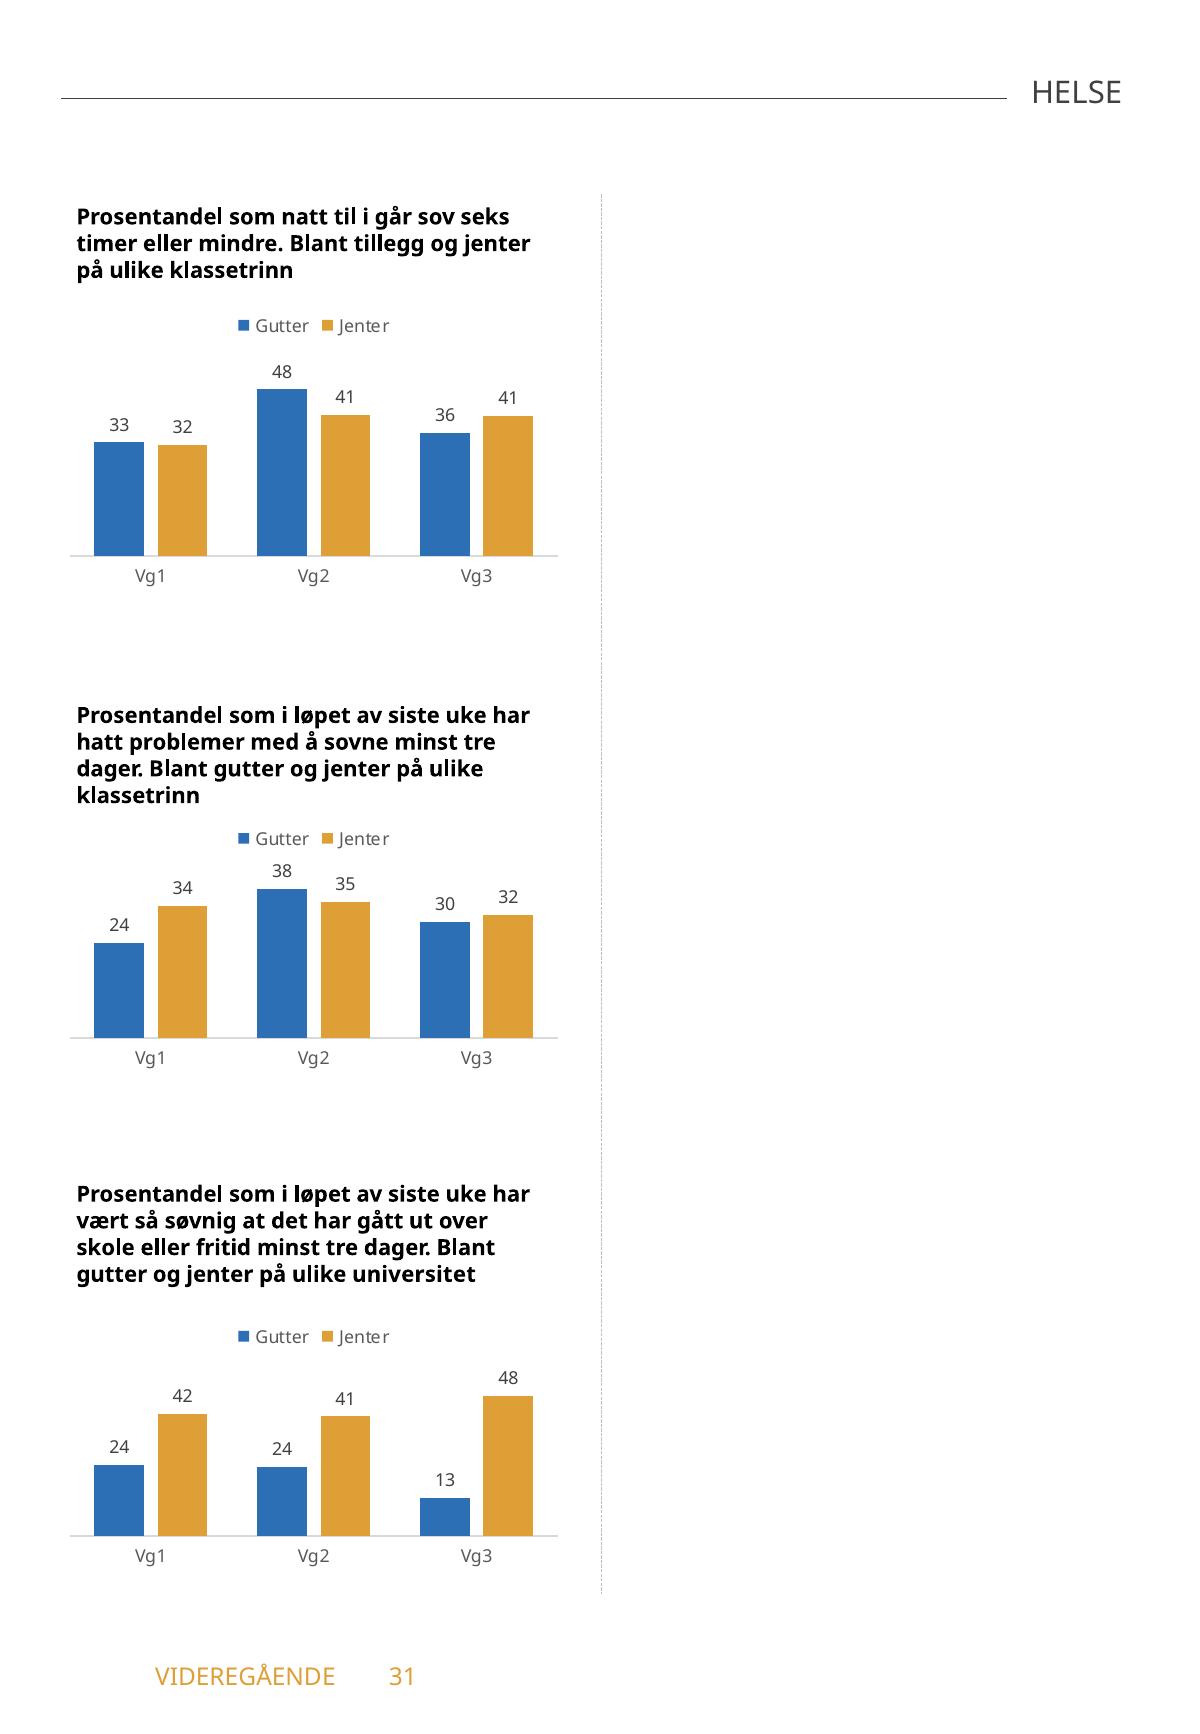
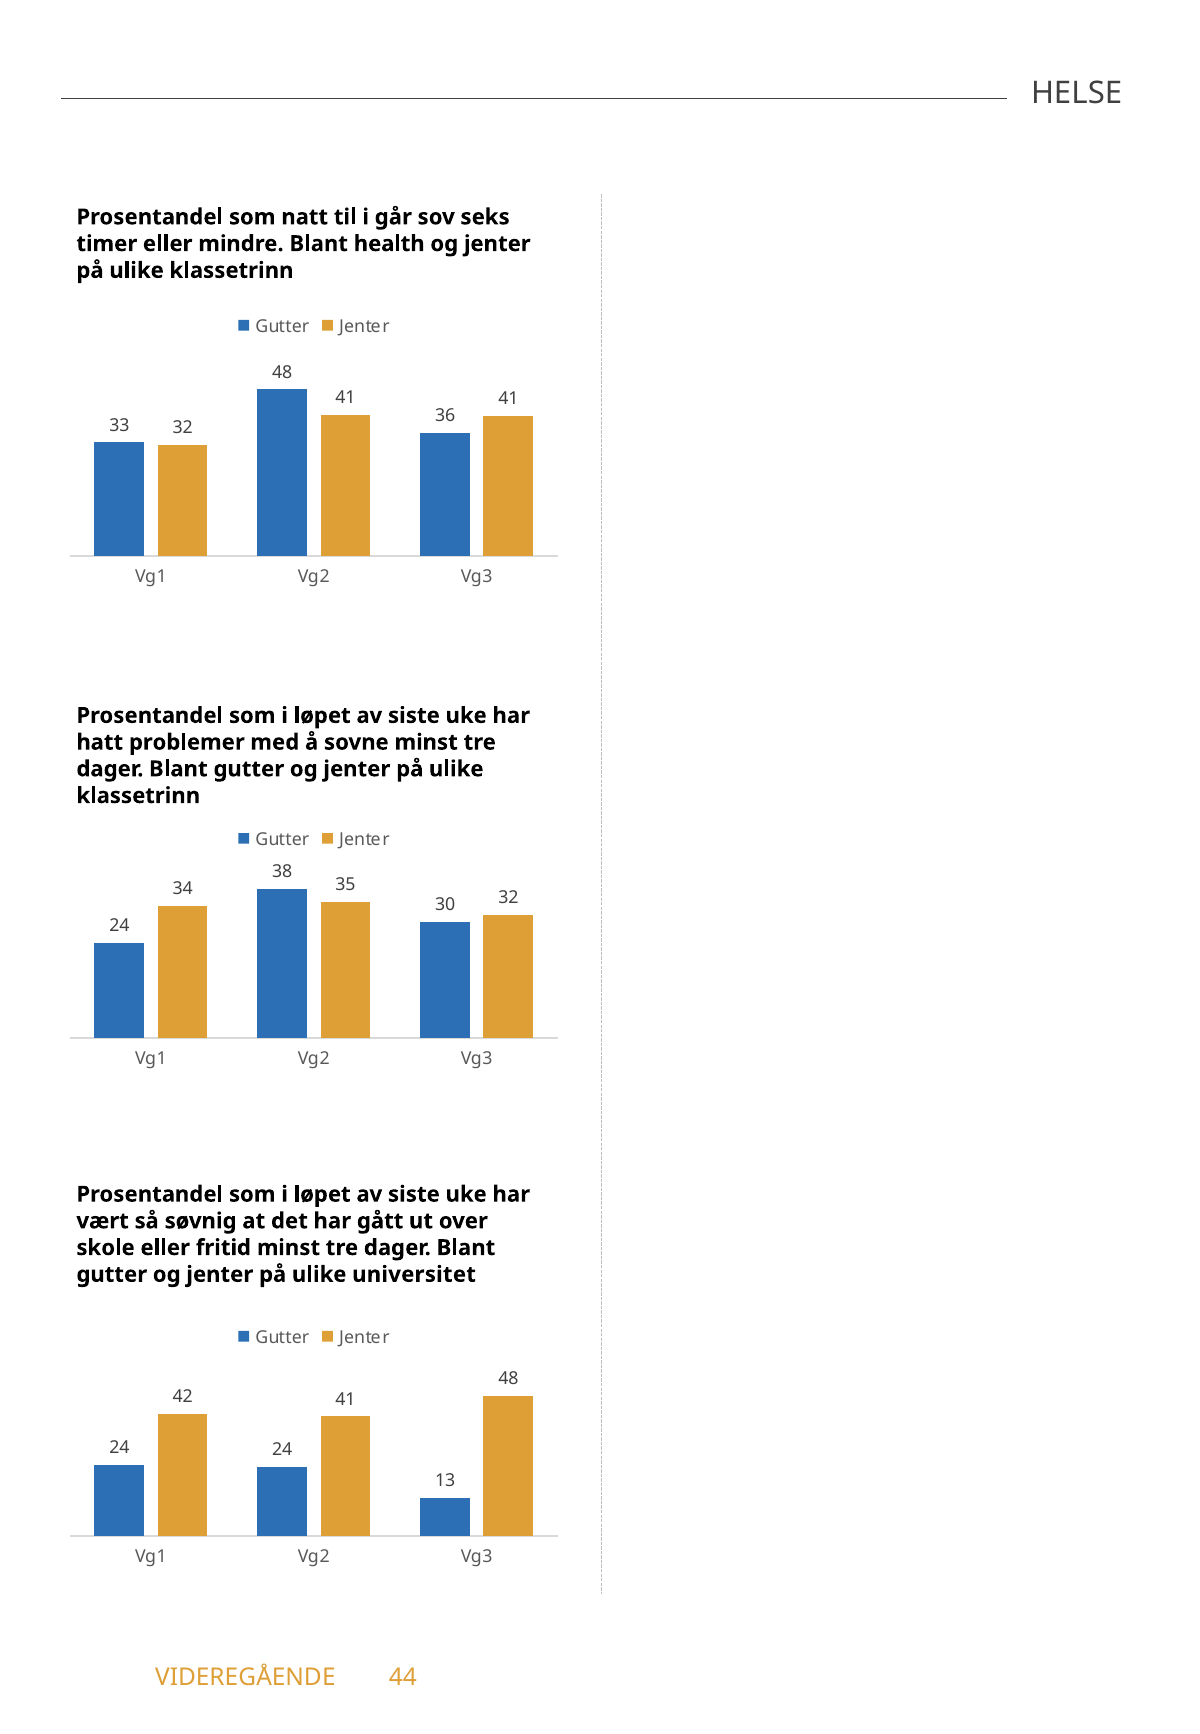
tillegg: tillegg -> health
31: 31 -> 44
